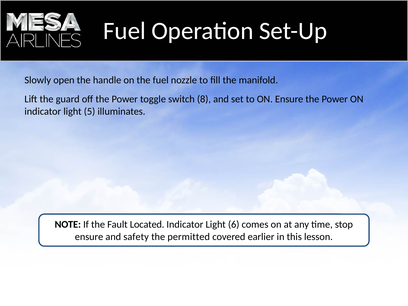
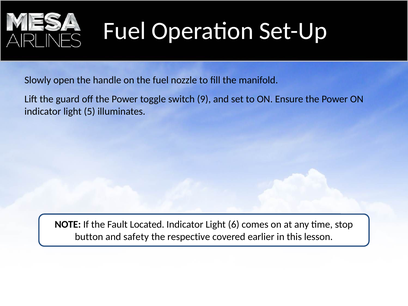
8: 8 -> 9
ensure at (89, 237): ensure -> button
permitted: permitted -> respective
